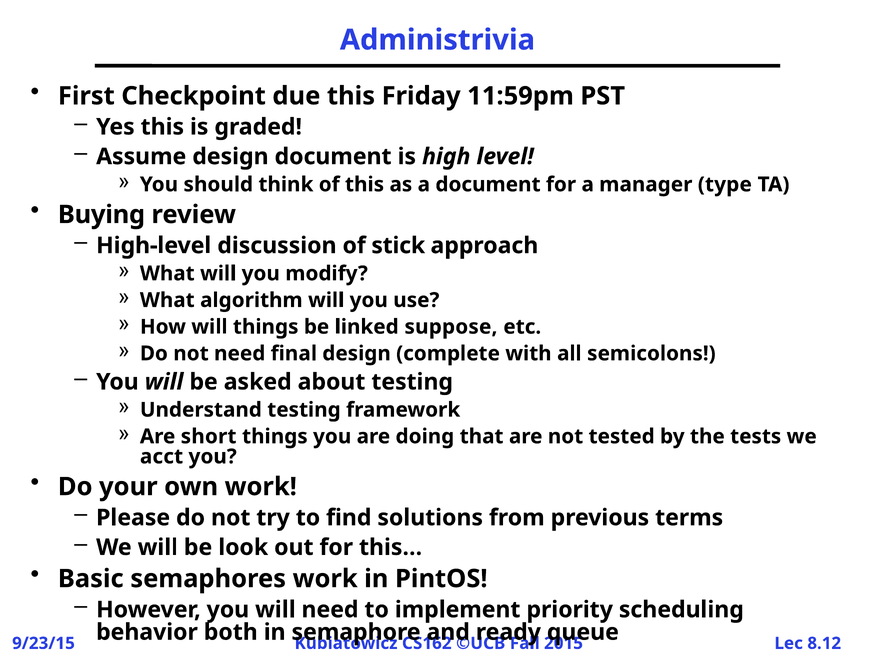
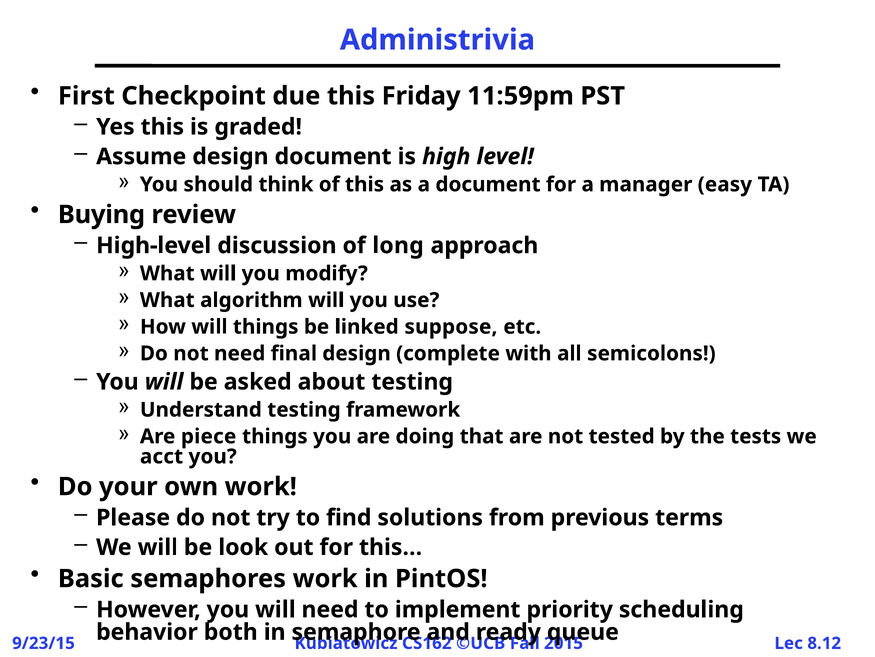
type: type -> easy
stick: stick -> long
short: short -> piece
